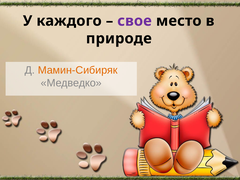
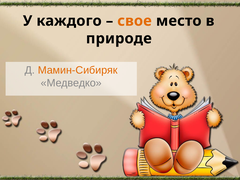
свое colour: purple -> orange
